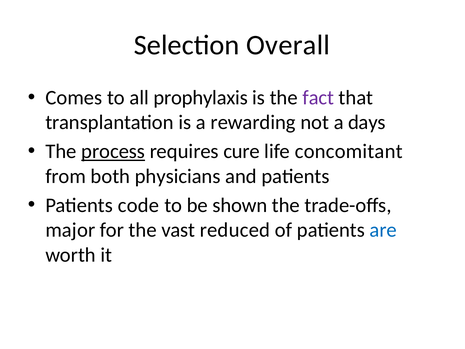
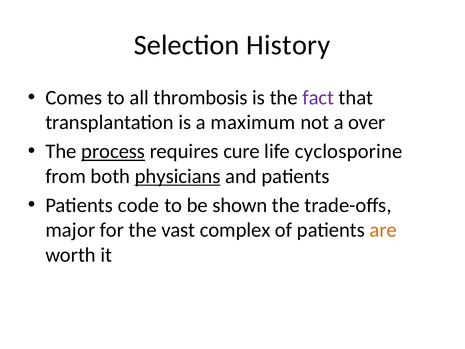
Overall: Overall -> History
prophylaxis: prophylaxis -> thrombosis
rewarding: rewarding -> maximum
days: days -> over
concomitant: concomitant -> cyclosporine
physicians underline: none -> present
reduced: reduced -> complex
are colour: blue -> orange
